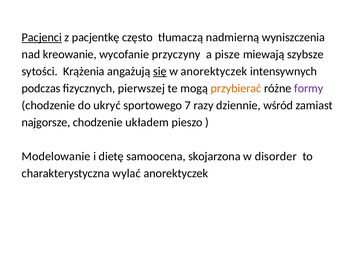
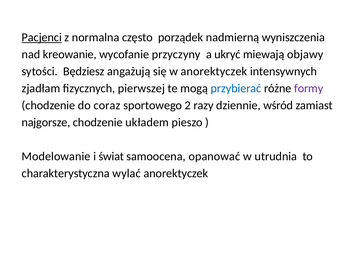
pacjentkę: pacjentkę -> normalna
tłumaczą: tłumaczą -> porządek
pisze: pisze -> ukryć
szybsze: szybsze -> objawy
Krążenia: Krążenia -> Będziesz
się underline: present -> none
podczas: podczas -> zjadłam
przybierać colour: orange -> blue
ukryć: ukryć -> coraz
7: 7 -> 2
dietę: dietę -> świat
skojarzona: skojarzona -> opanować
disorder: disorder -> utrudnia
